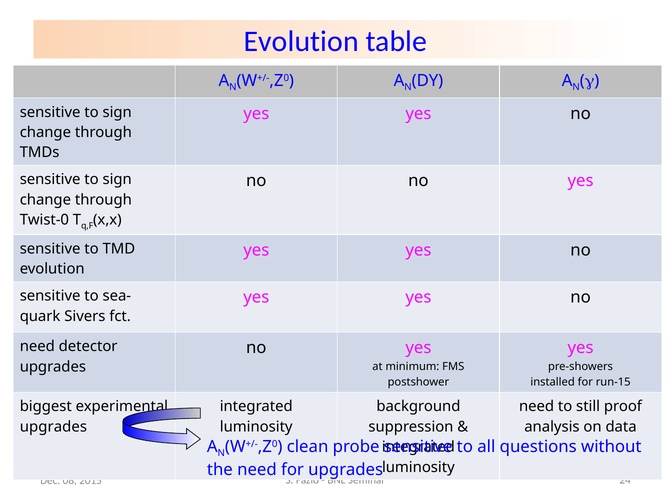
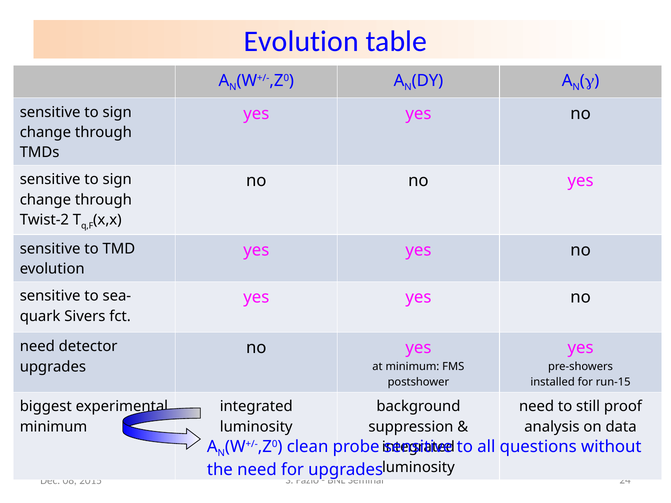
Twist-0: Twist-0 -> Twist-2
upgrades at (53, 427): upgrades -> minimum
